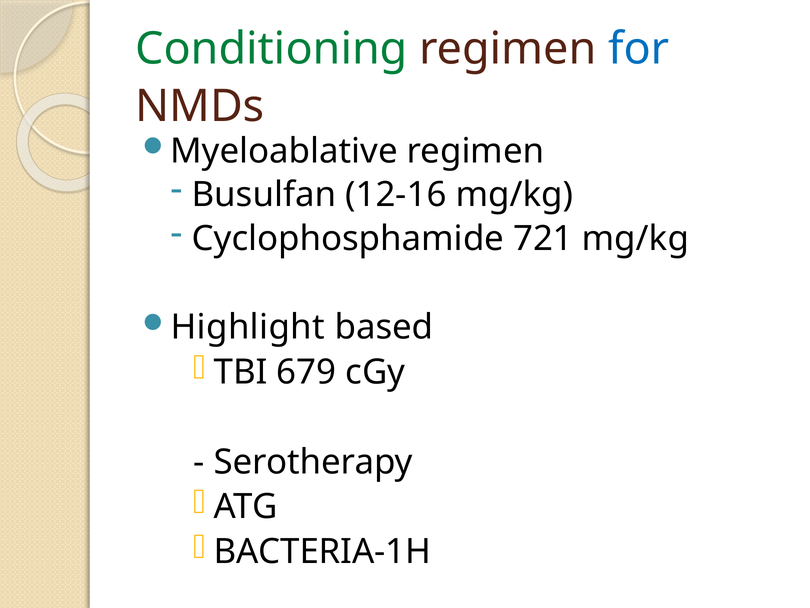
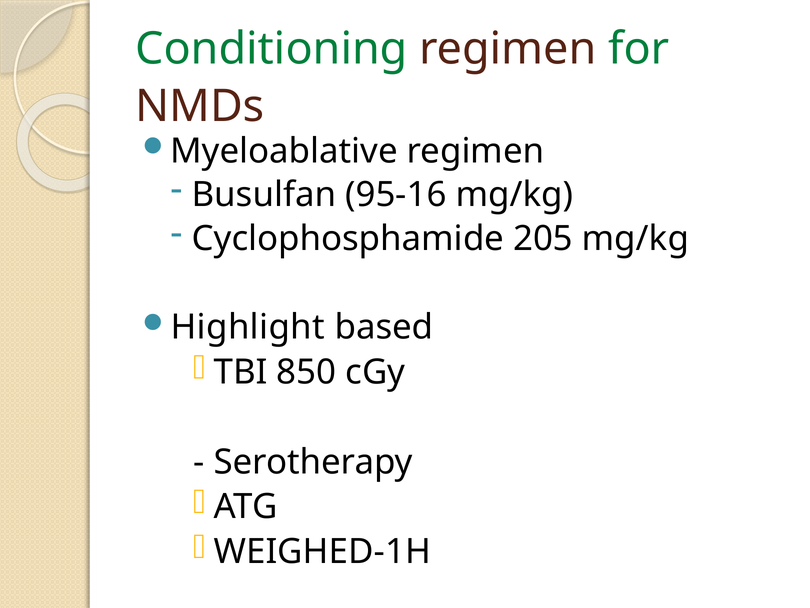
for colour: blue -> green
12-16: 12-16 -> 95-16
721: 721 -> 205
679: 679 -> 850
BACTERIA-1H: BACTERIA-1H -> WEIGHED-1H
